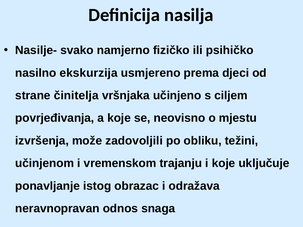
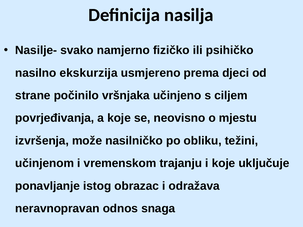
činitelja: činitelja -> počinilo
zadovoljili: zadovoljili -> nasilničko
